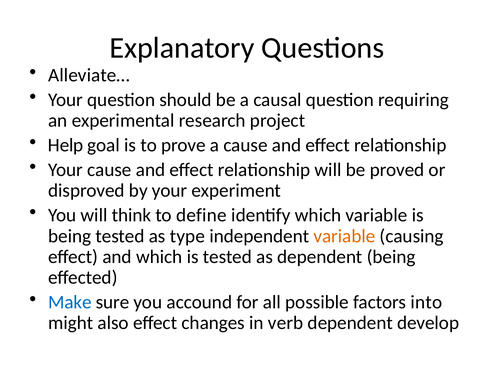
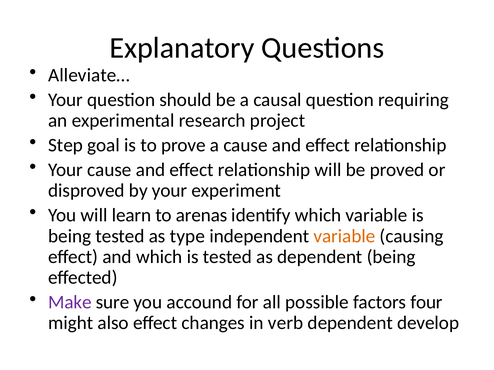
Help: Help -> Step
think: think -> learn
define: define -> arenas
Make colour: blue -> purple
into: into -> four
